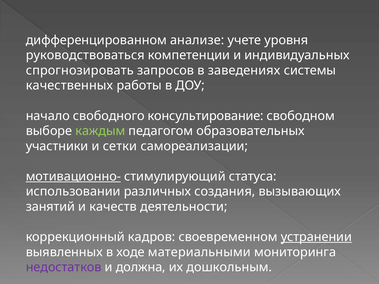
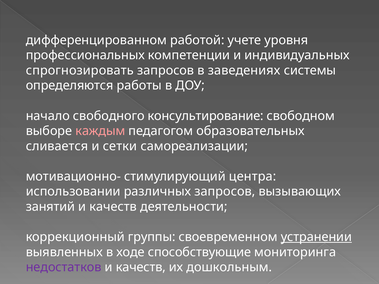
анализе: анализе -> работой
руководствоваться: руководствоваться -> профессиональных
качественных: качественных -> определяются
каждым colour: light green -> pink
участники: участники -> сливается
мотивационно- underline: present -> none
статуса: статуса -> центра
различных создания: создания -> запросов
кадров: кадров -> группы
материальными: материальными -> способствующие
должна at (141, 268): должна -> качеств
